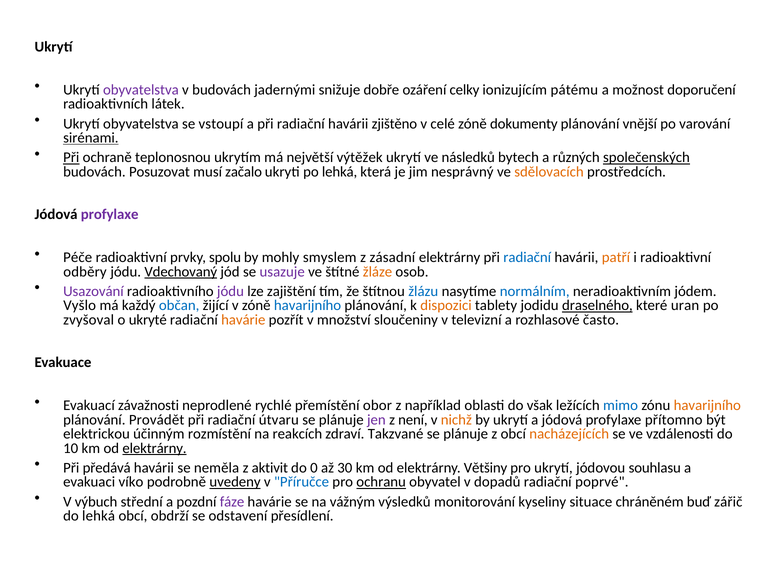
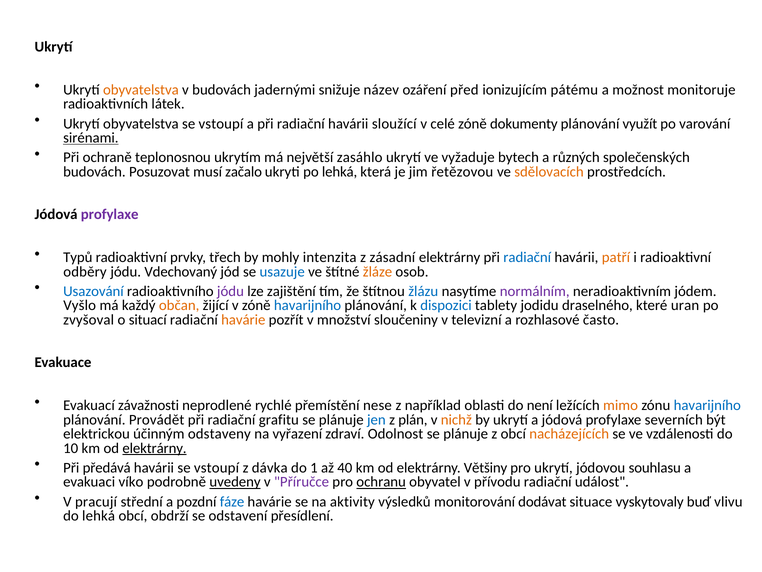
obyvatelstva at (141, 90) colour: purple -> orange
dobře: dobře -> název
celky: celky -> před
doporučení: doporučení -> monitoruje
zjištěno: zjištěno -> sloužící
vnější: vnější -> využít
Při at (71, 157) underline: present -> none
výtěžek: výtěžek -> zasáhlo
následků: následků -> vyžaduje
společenských underline: present -> none
nesprávný: nesprávný -> řetězovou
Péče: Péče -> Typů
spolu: spolu -> třech
smyslem: smyslem -> intenzita
Vdechovaný underline: present -> none
usazuje colour: purple -> blue
Usazování colour: purple -> blue
normálním colour: blue -> purple
občan colour: blue -> orange
dispozici colour: orange -> blue
draselného underline: present -> none
ukryté: ukryté -> situací
obor: obor -> nese
však: však -> není
mimo colour: blue -> orange
havarijního at (707, 405) colour: orange -> blue
útvaru: útvaru -> grafitu
jen colour: purple -> blue
není: není -> plán
přítomno: přítomno -> severních
rozmístění: rozmístění -> odstaveny
reakcích: reakcích -> vyřazení
Takzvané: Takzvané -> Odolnost
havárii se neměla: neměla -> vstoupí
aktivit: aktivit -> dávka
0: 0 -> 1
30: 30 -> 40
Příručce colour: blue -> purple
dopadů: dopadů -> přívodu
poprvé: poprvé -> událost
výbuch: výbuch -> pracují
fáze colour: purple -> blue
vážným: vážným -> aktivity
kyseliny: kyseliny -> dodávat
chráněném: chráněném -> vyskytovaly
zářič: zářič -> vlivu
